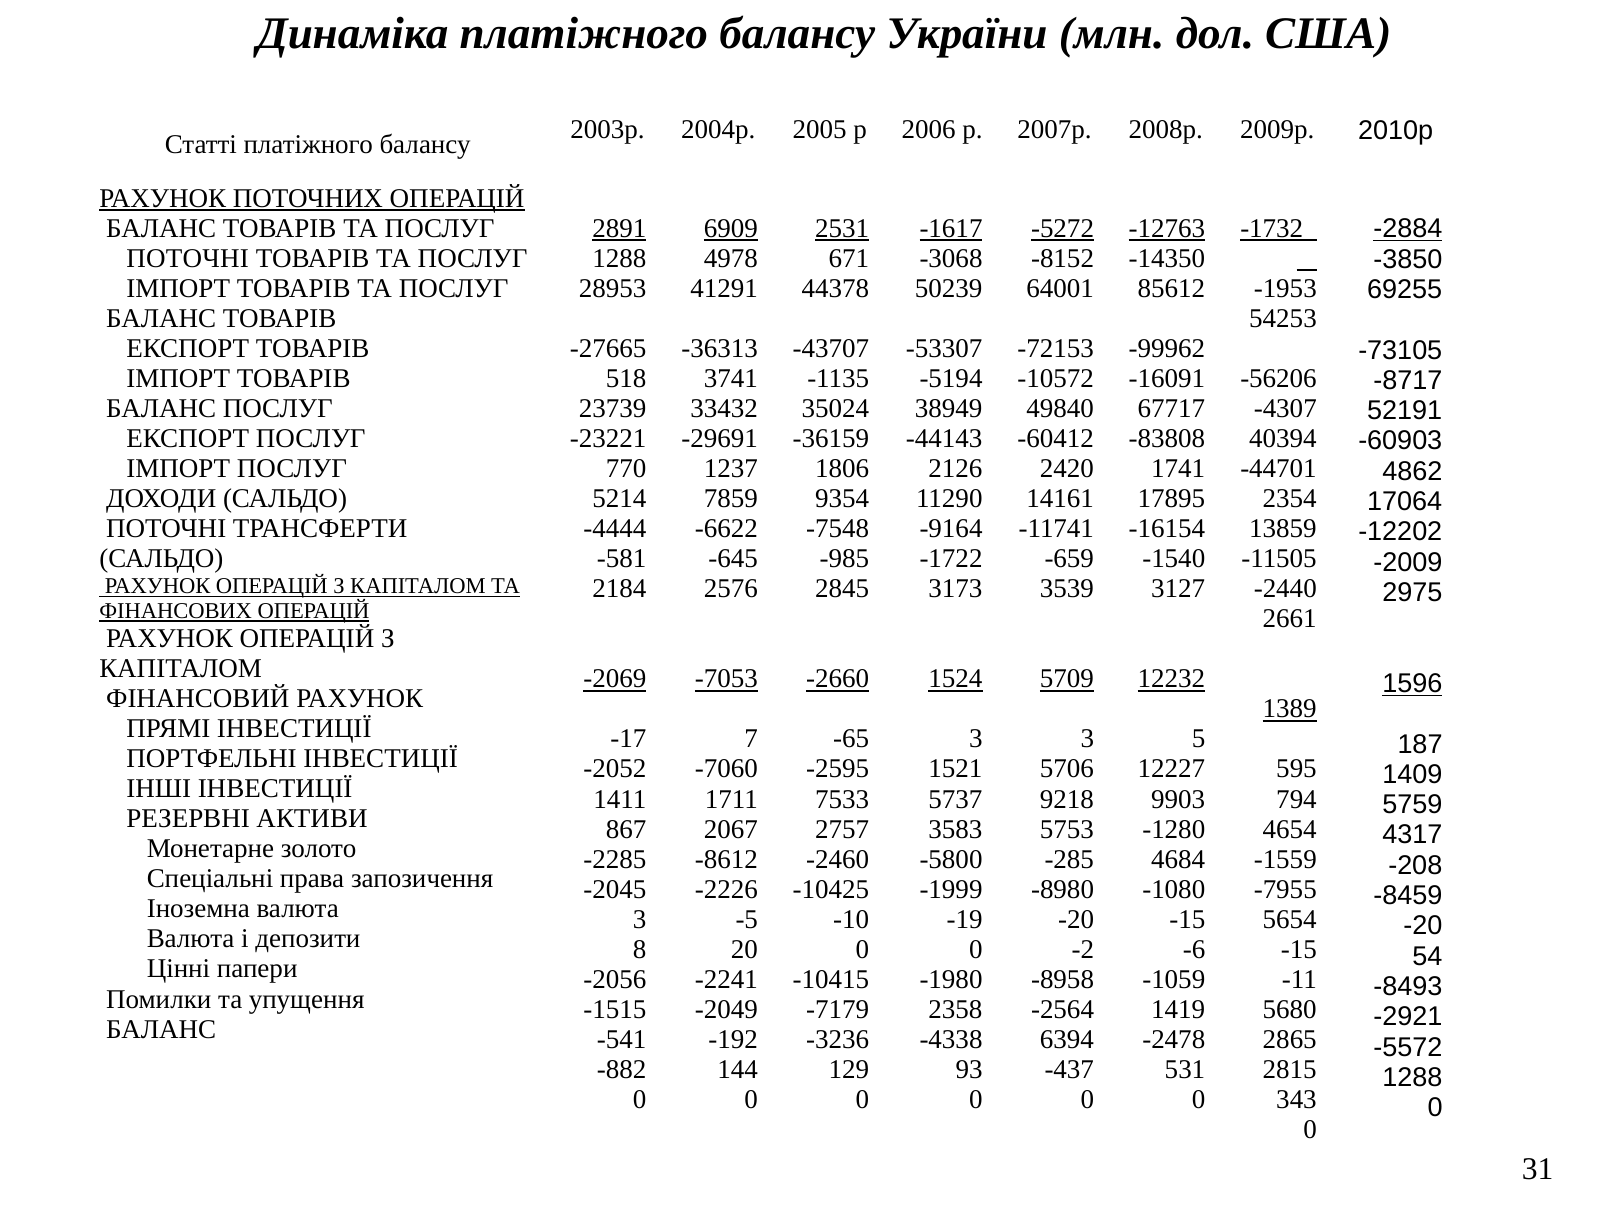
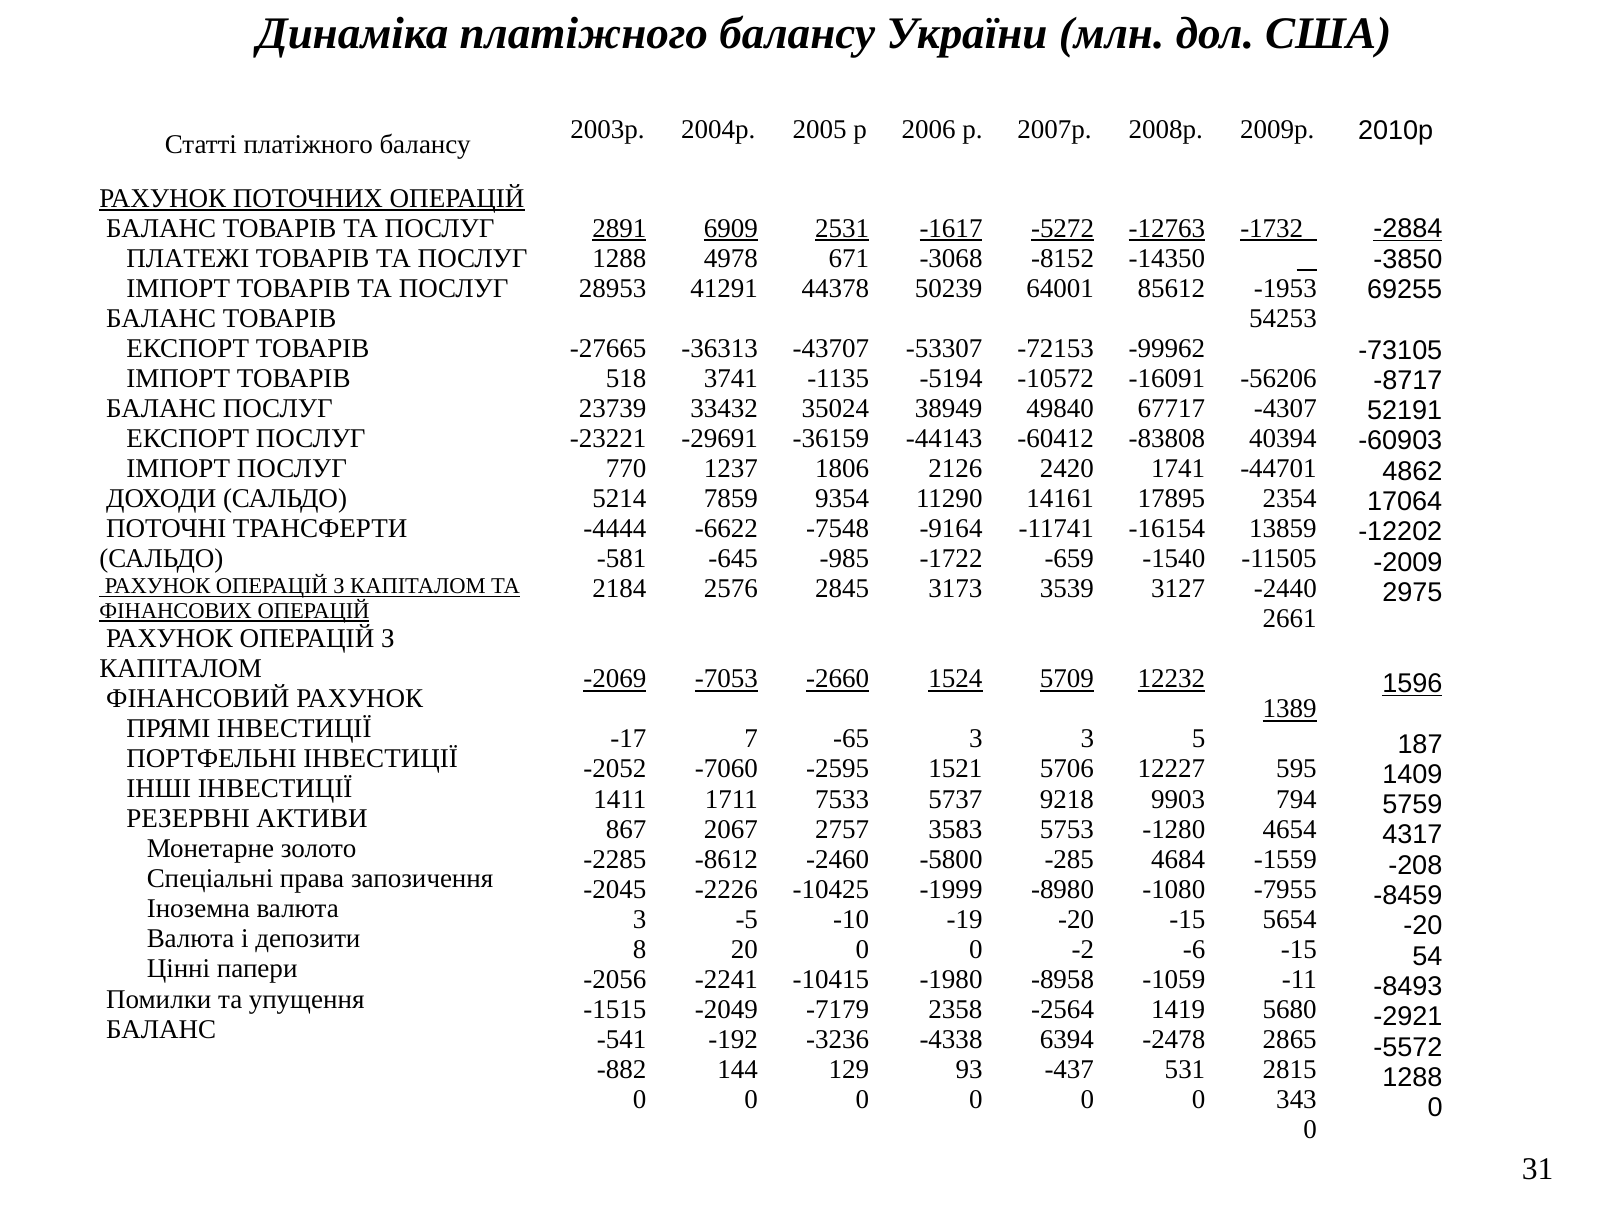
ПОТОЧНІ at (188, 258): ПОТОЧНІ -> ПЛАТЕЖІ
